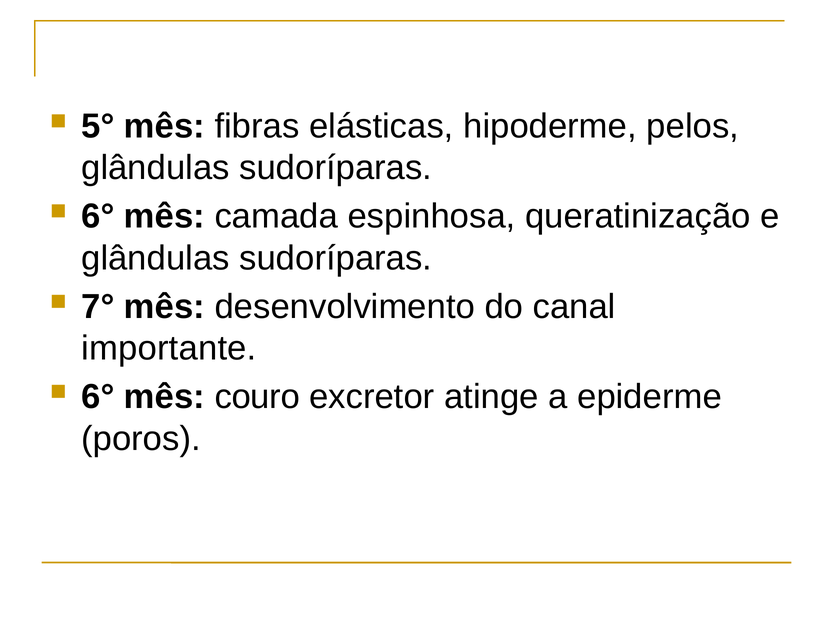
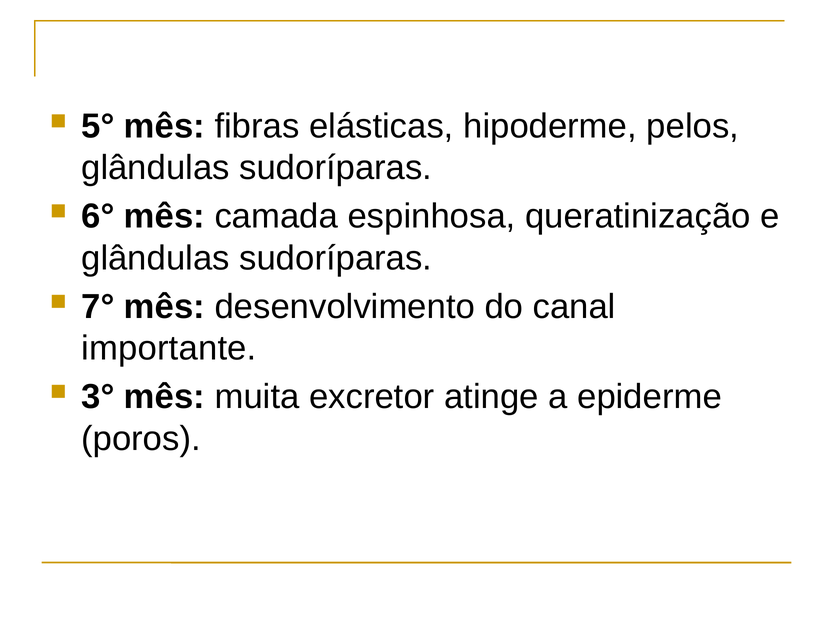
6° at (98, 397): 6° -> 3°
couro: couro -> muita
